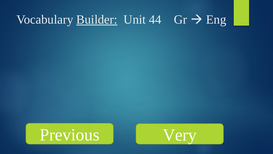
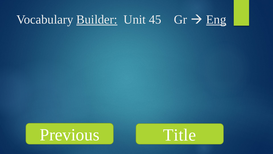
44: 44 -> 45
Eng underline: none -> present
Very: Very -> Title
